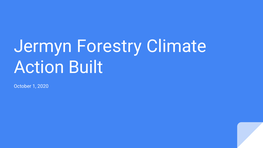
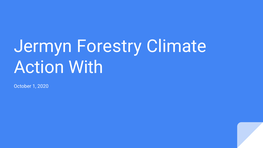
Built: Built -> With
